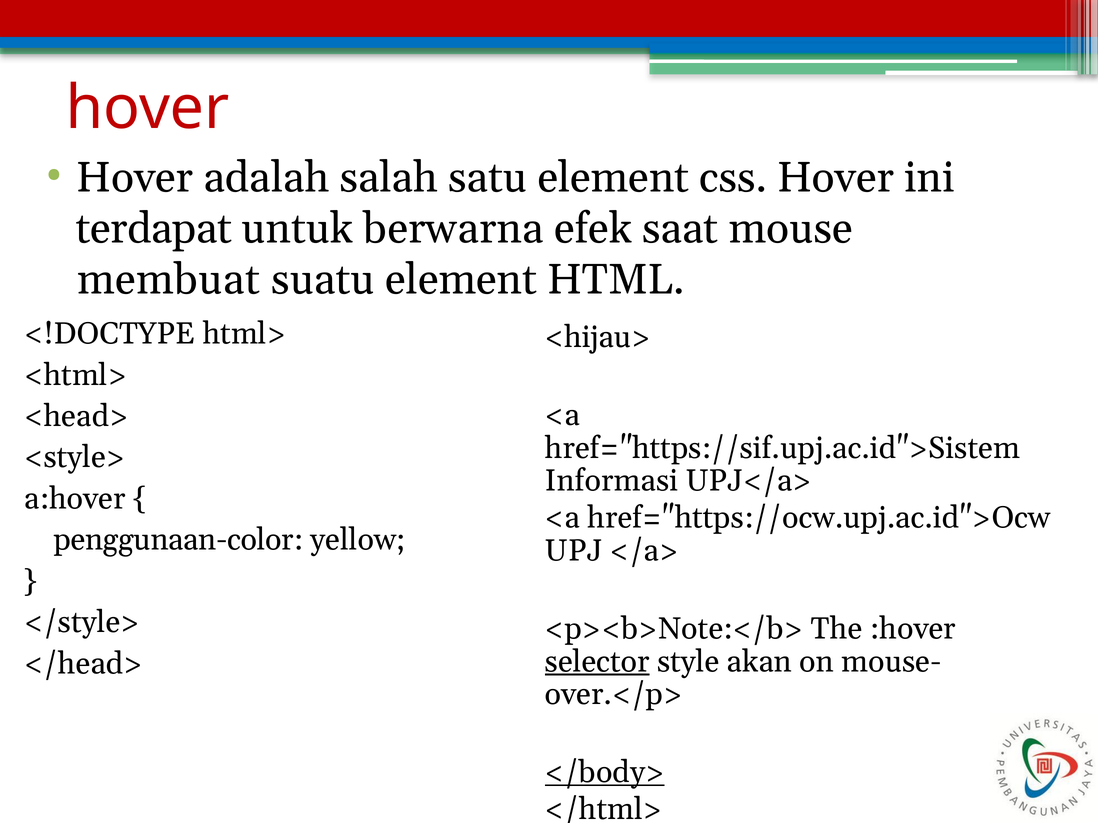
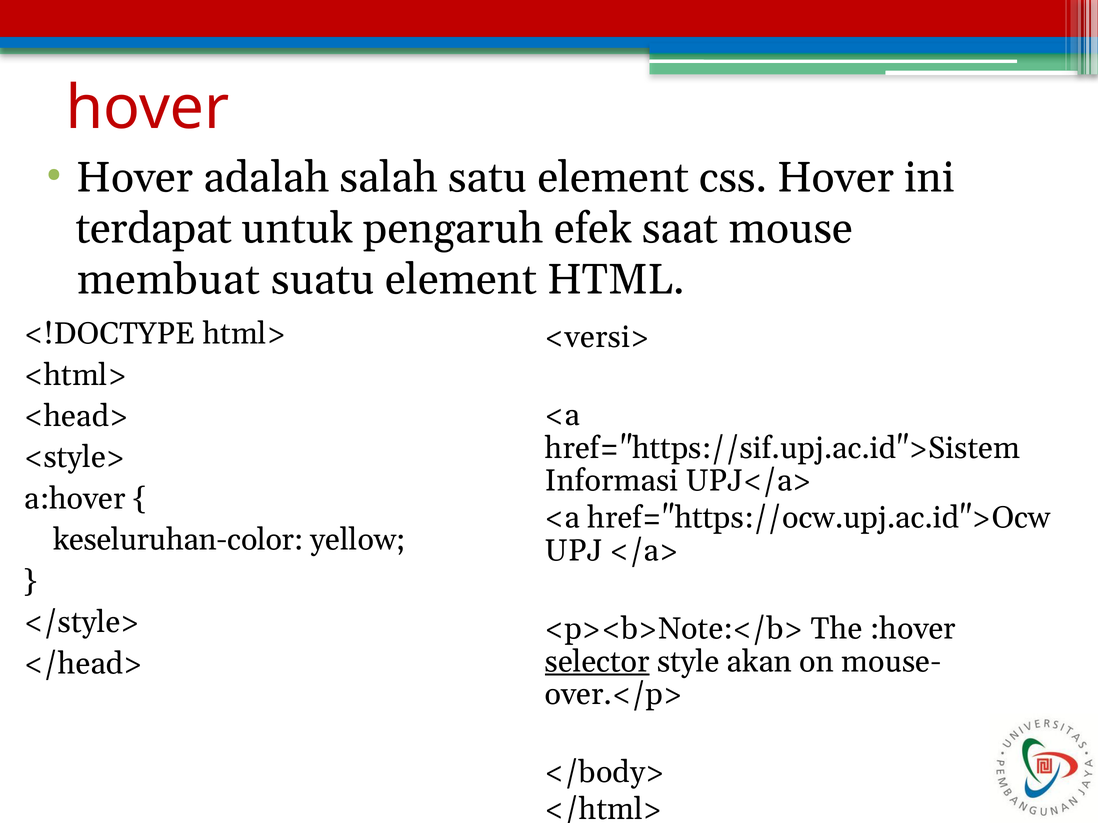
berwarna: berwarna -> pengaruh
<hijau>: <hijau> -> <versi>
penggunaan-color: penggunaan-color -> keseluruhan-color
</body> underline: present -> none
